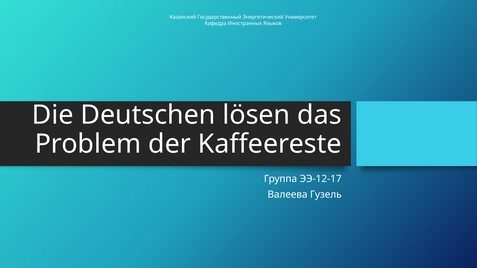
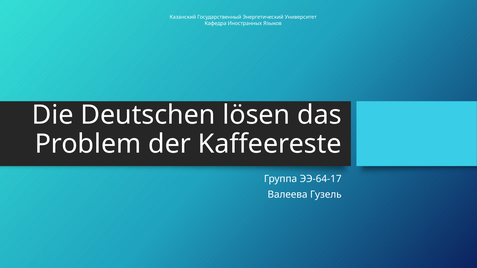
ЭЭ-12-17: ЭЭ-12-17 -> ЭЭ-64-17
